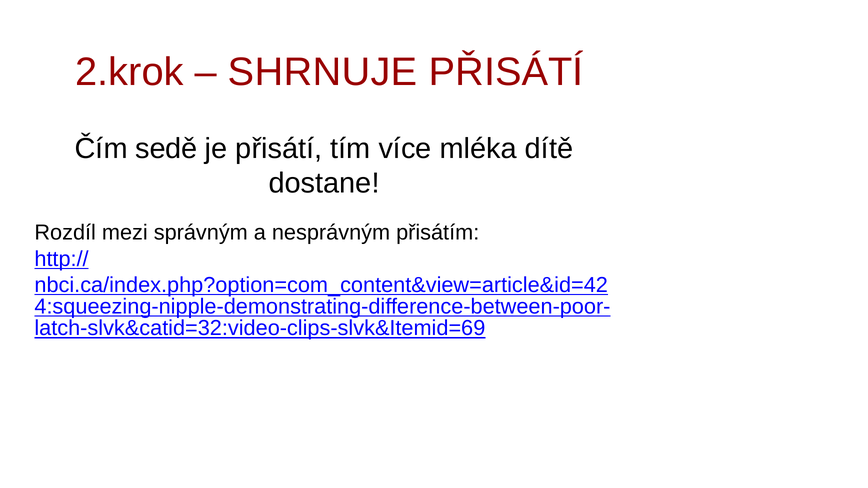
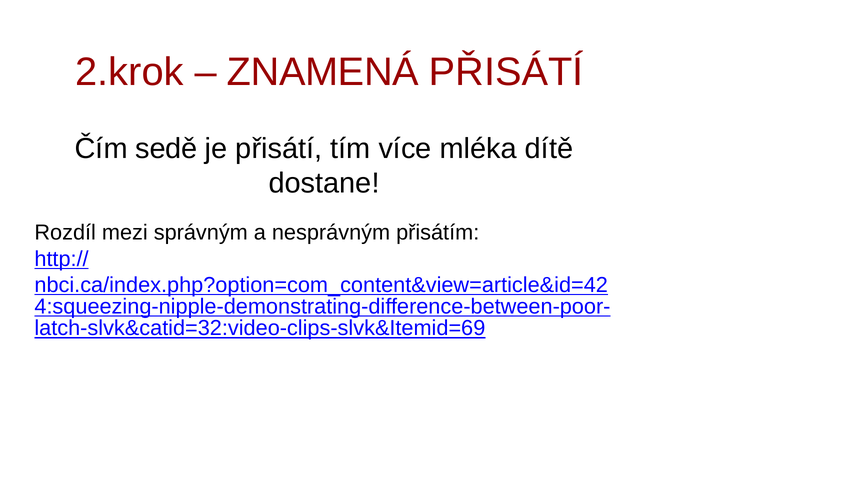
SHRNUJE: SHRNUJE -> ZNAMENÁ
